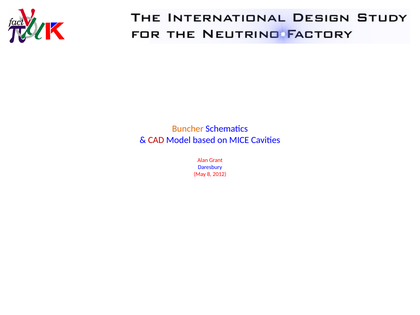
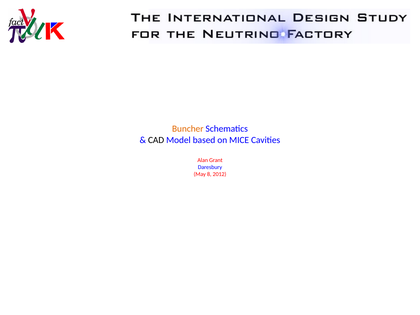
CAD colour: red -> black
